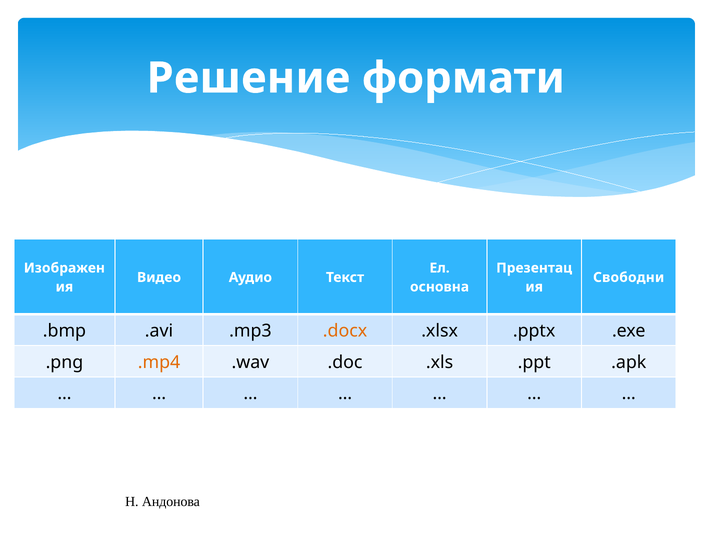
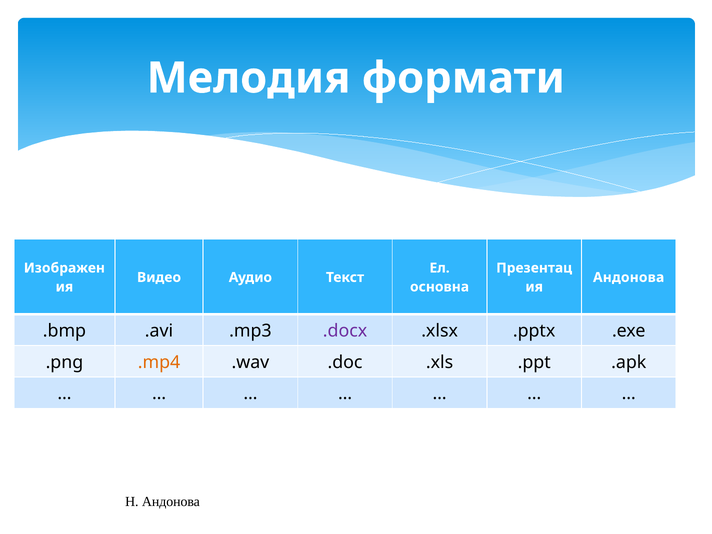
Решение: Решение -> Мелодия
Свободни at (629, 277): Свободни -> Андонова
.docx colour: orange -> purple
